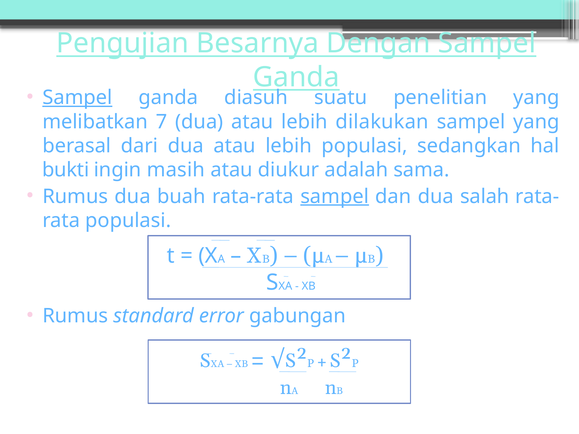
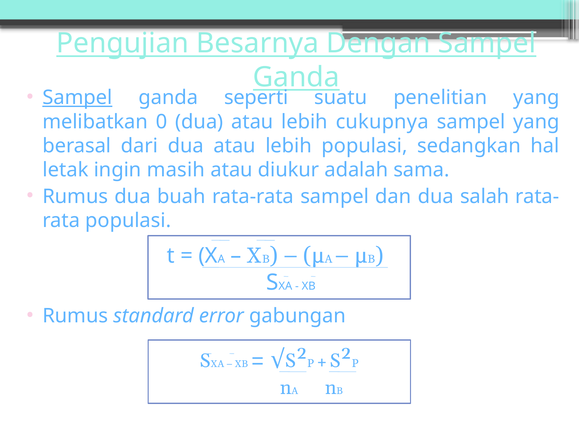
diasuh: diasuh -> seperti
7: 7 -> 0
dilakukan: dilakukan -> cukupnya
bukti: bukti -> letak
sampel at (335, 197) underline: present -> none
